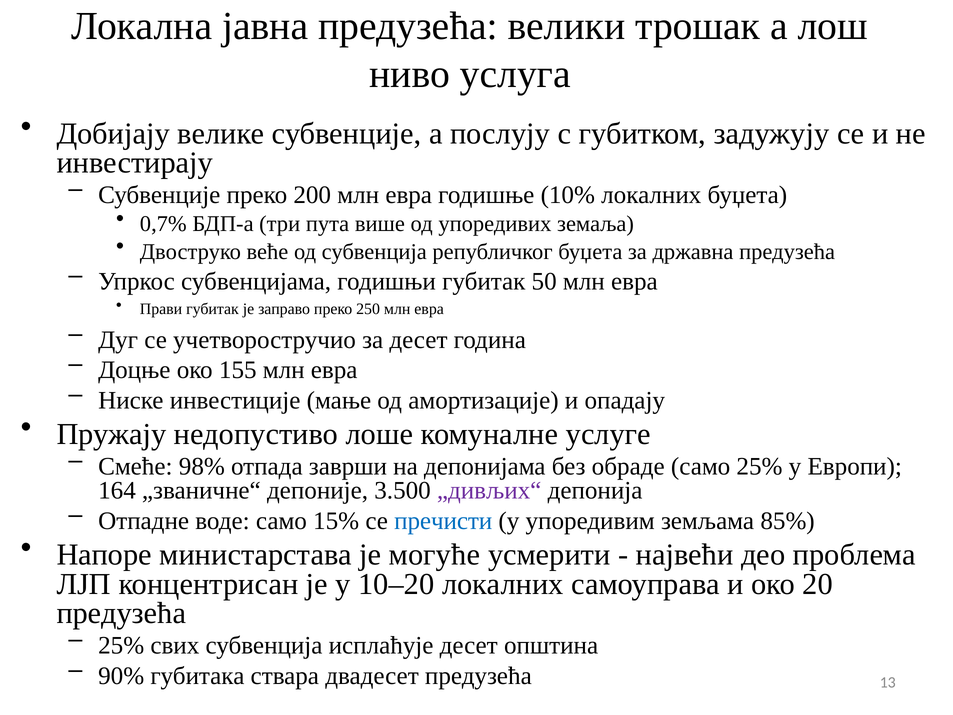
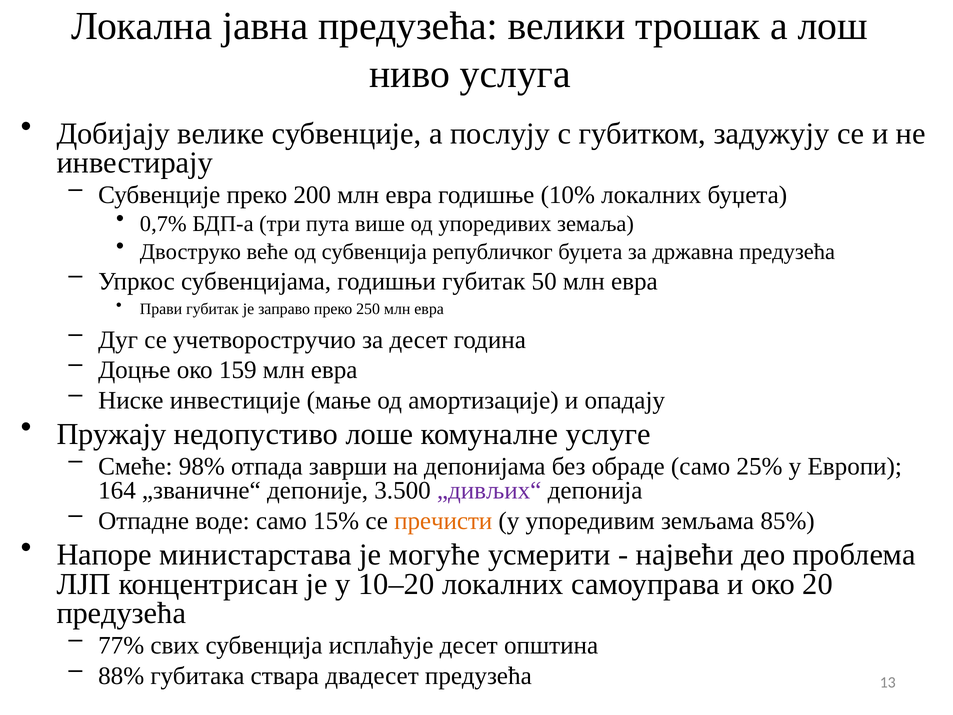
155: 155 -> 159
пречисти colour: blue -> orange
25% at (121, 645): 25% -> 77%
90%: 90% -> 88%
